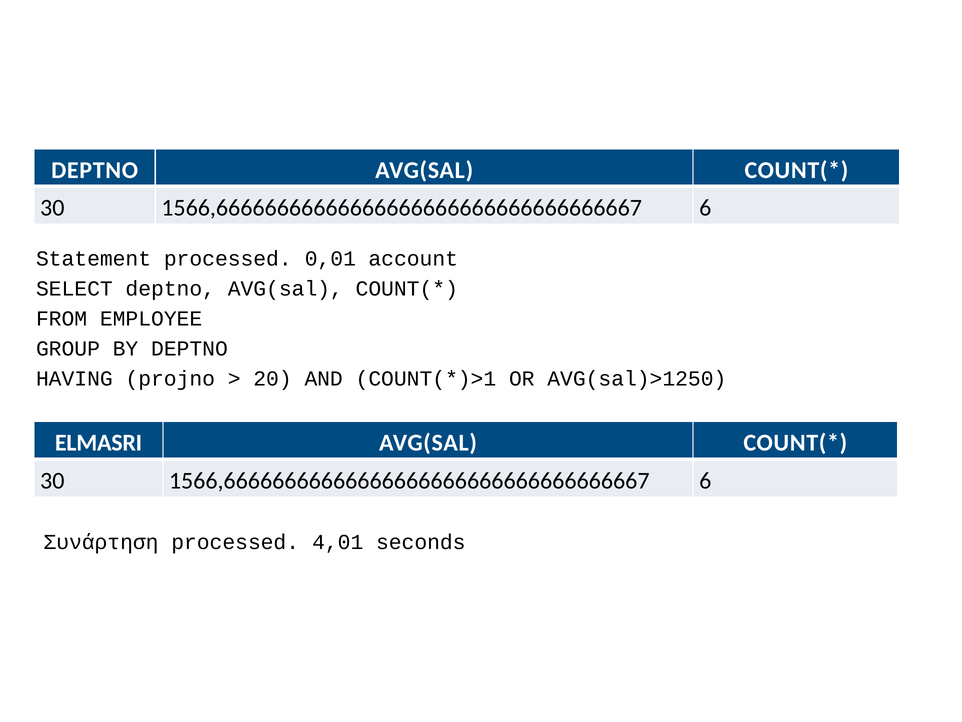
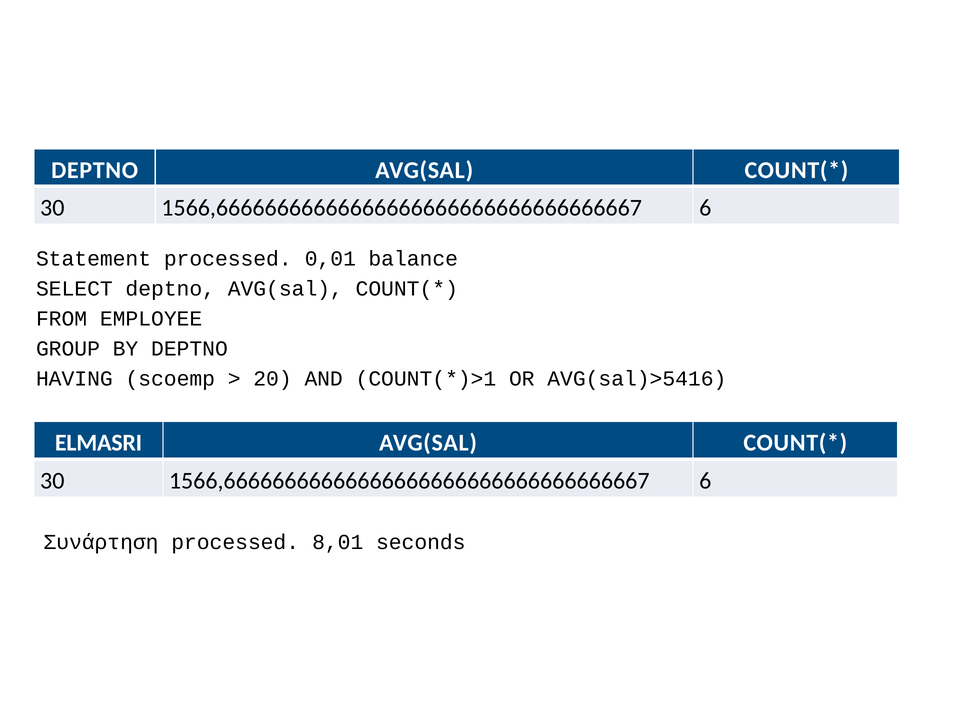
account: account -> balance
projno: projno -> scoemp
AVG(sal)>1250: AVG(sal)>1250 -> AVG(sal)>5416
4,01: 4,01 -> 8,01
